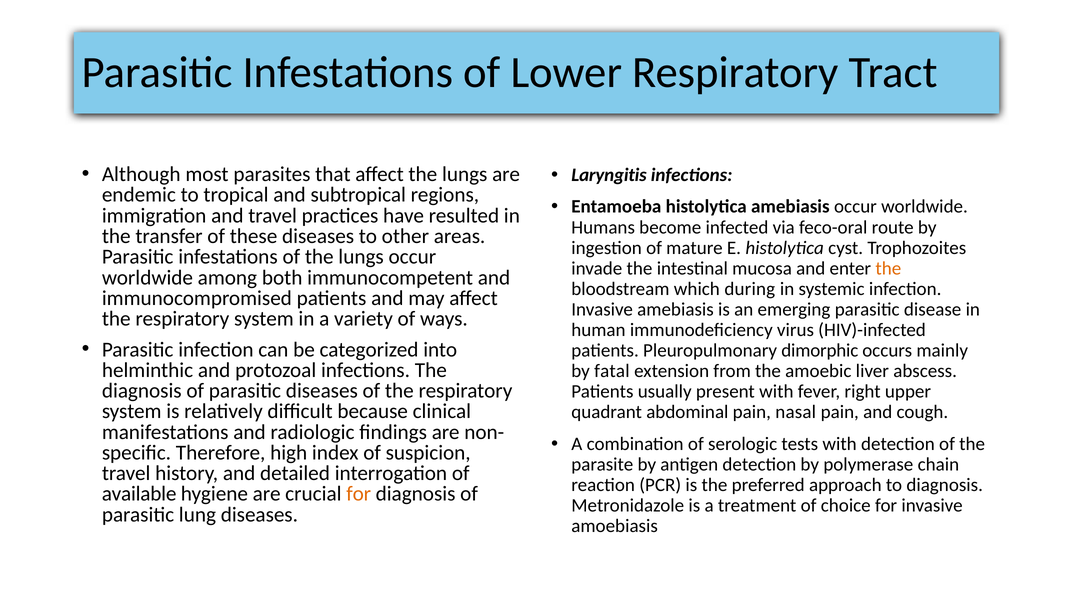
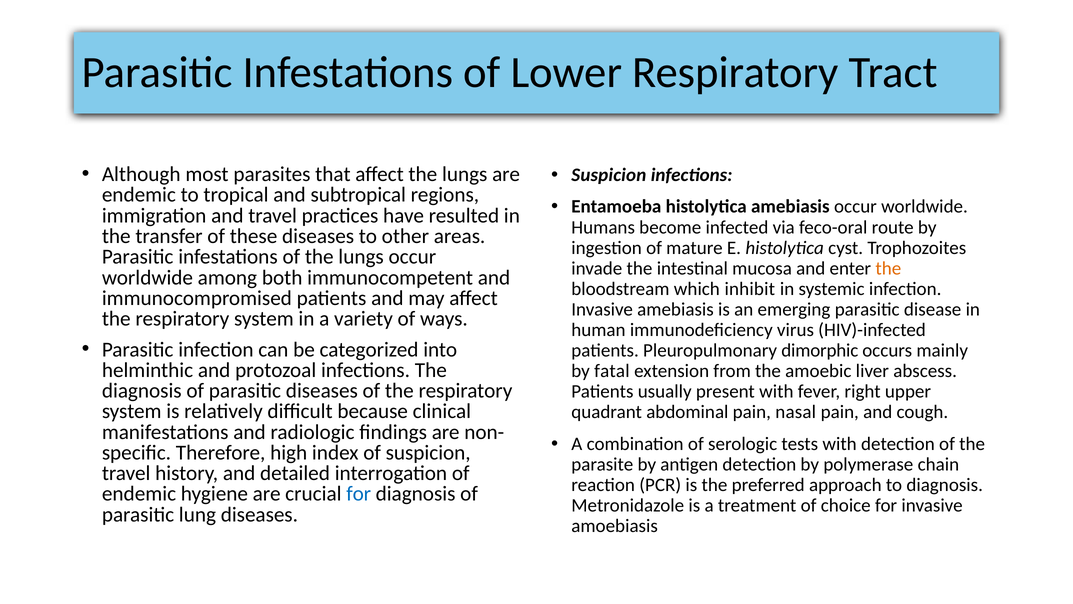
Laryngitis at (609, 175): Laryngitis -> Suspicion
during: during -> inhibit
available at (139, 494): available -> endemic
for at (359, 494) colour: orange -> blue
